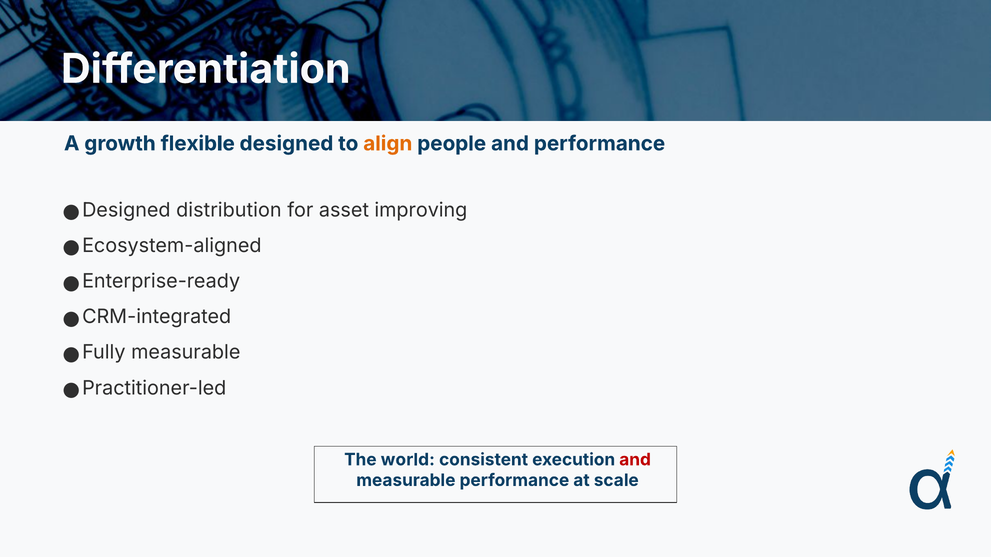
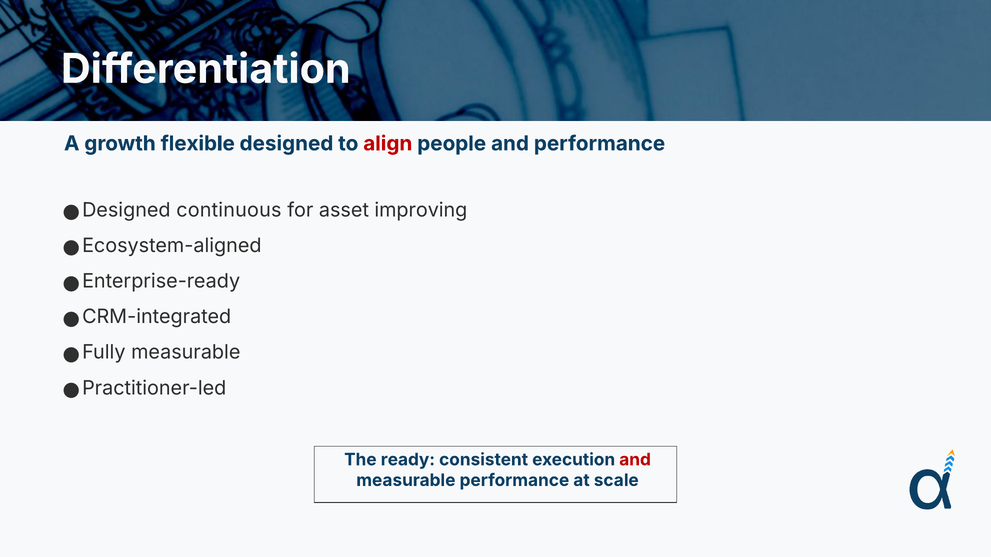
align colour: orange -> red
distribution: distribution -> continuous
world: world -> ready
